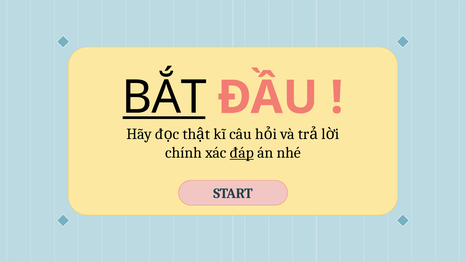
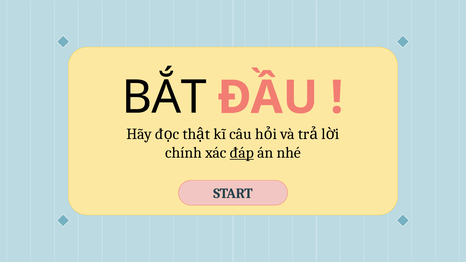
BẮT underline: present -> none
